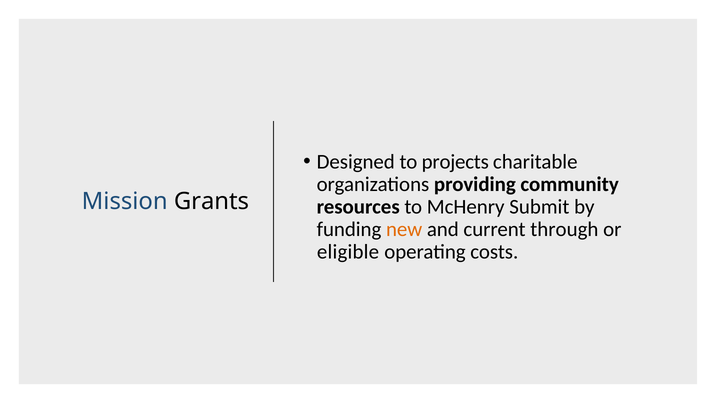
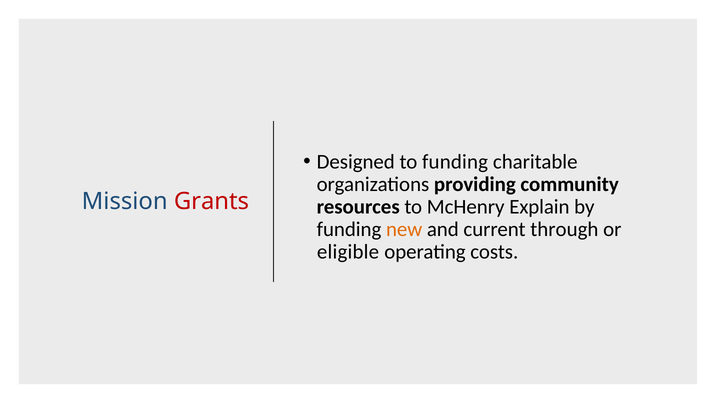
to projects: projects -> funding
Grants colour: black -> red
Submit: Submit -> Explain
